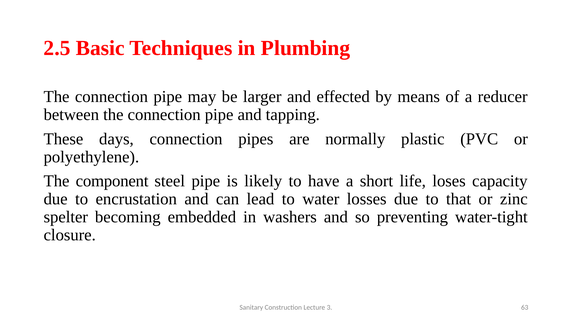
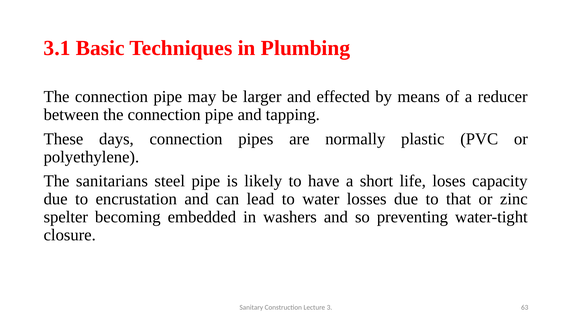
2.5: 2.5 -> 3.1
component: component -> sanitarians
